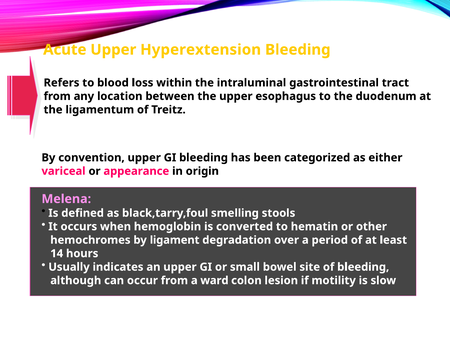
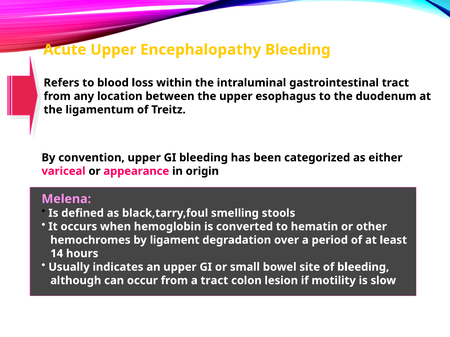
Hyperextension: Hyperextension -> Encephalopathy
a ward: ward -> tract
